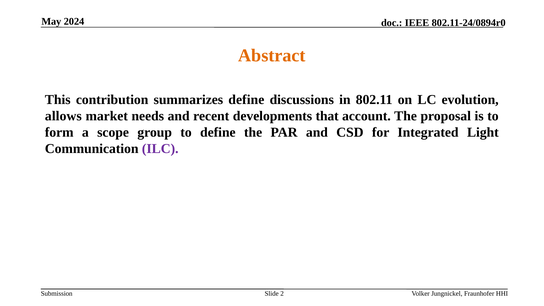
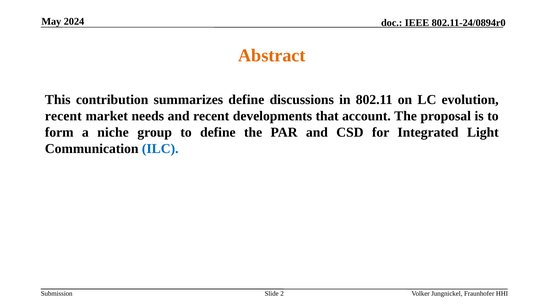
allows at (63, 116): allows -> recent
scope: scope -> niche
ILC colour: purple -> blue
